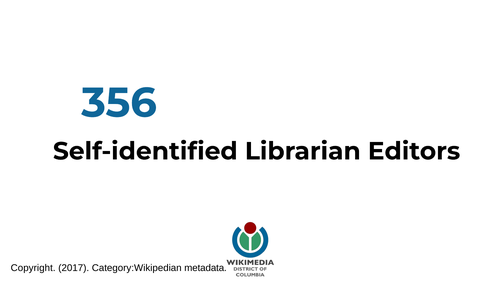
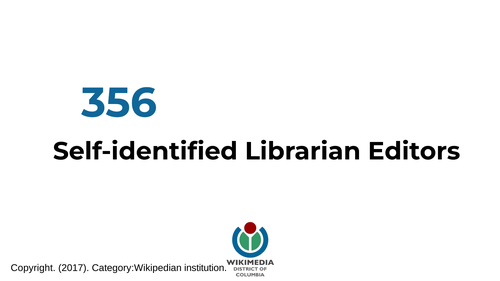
metadata: metadata -> institution
